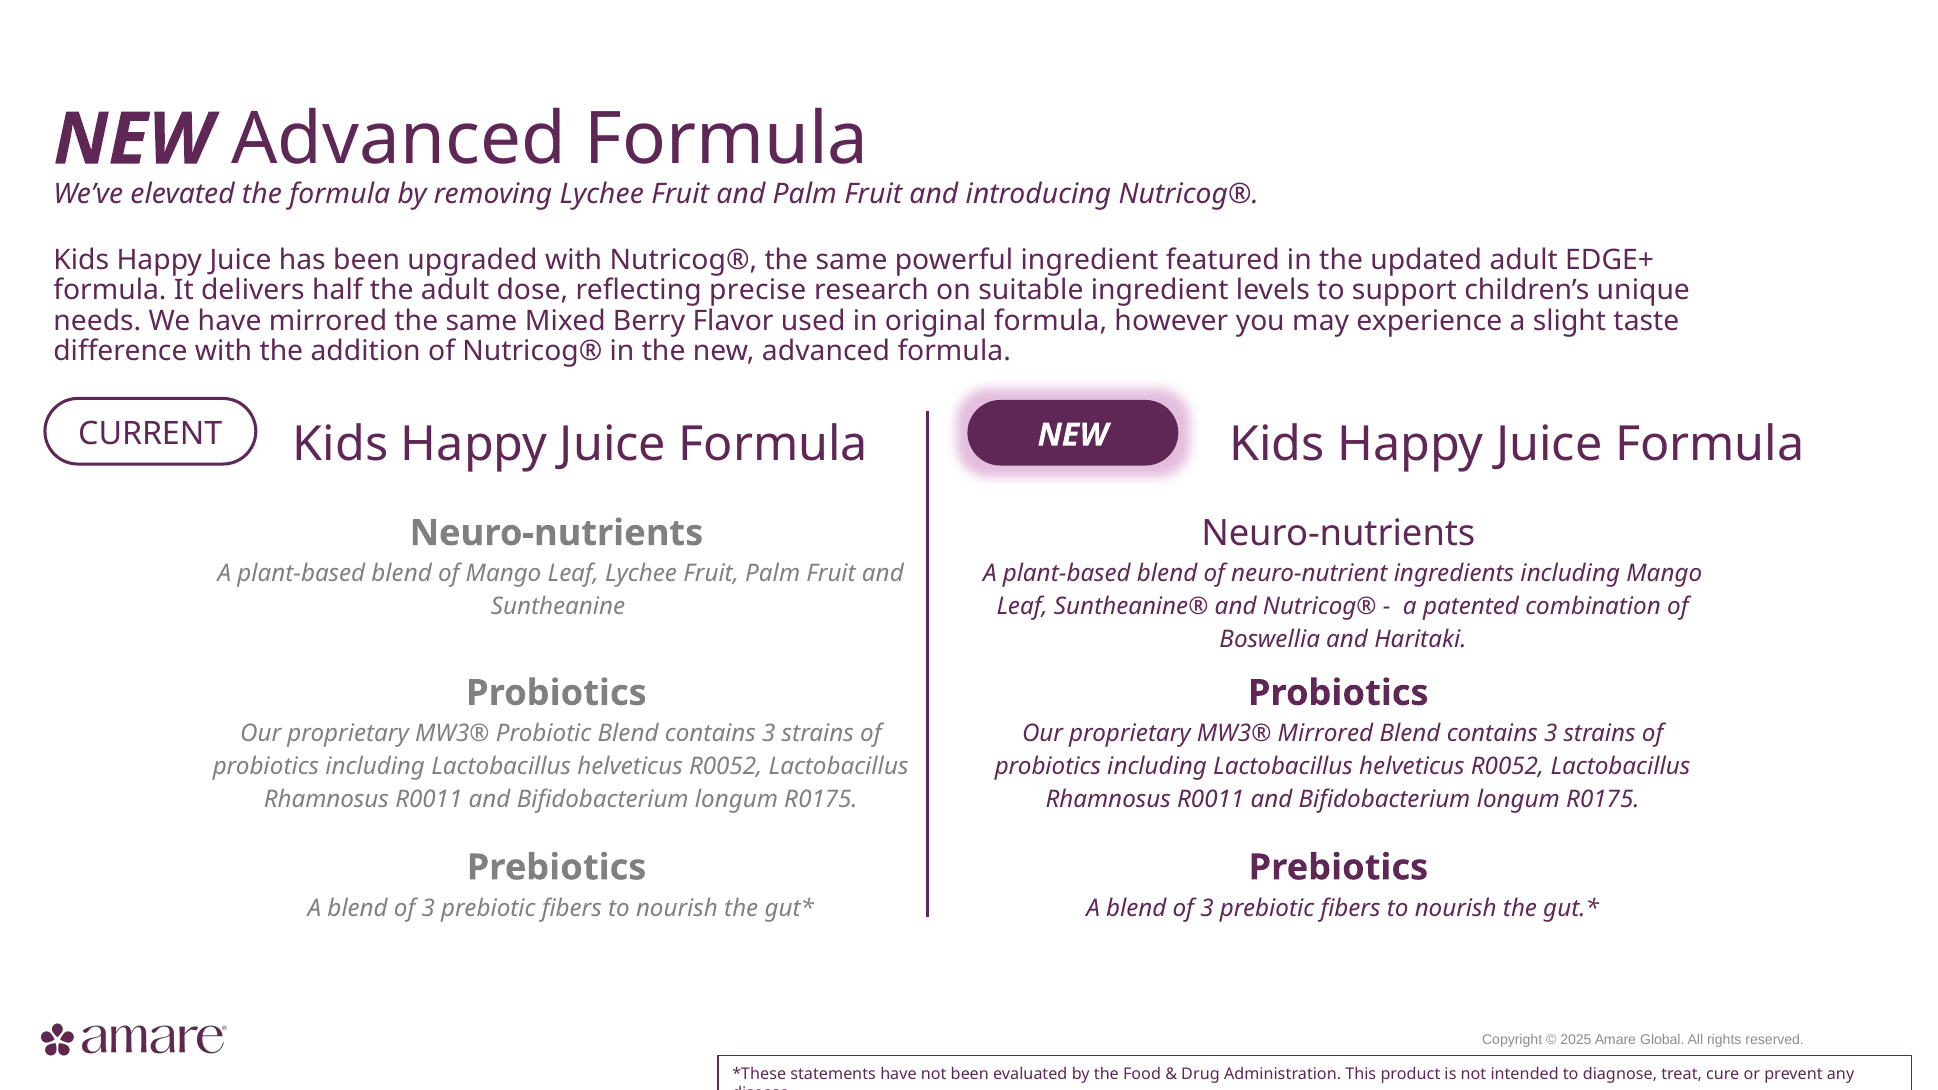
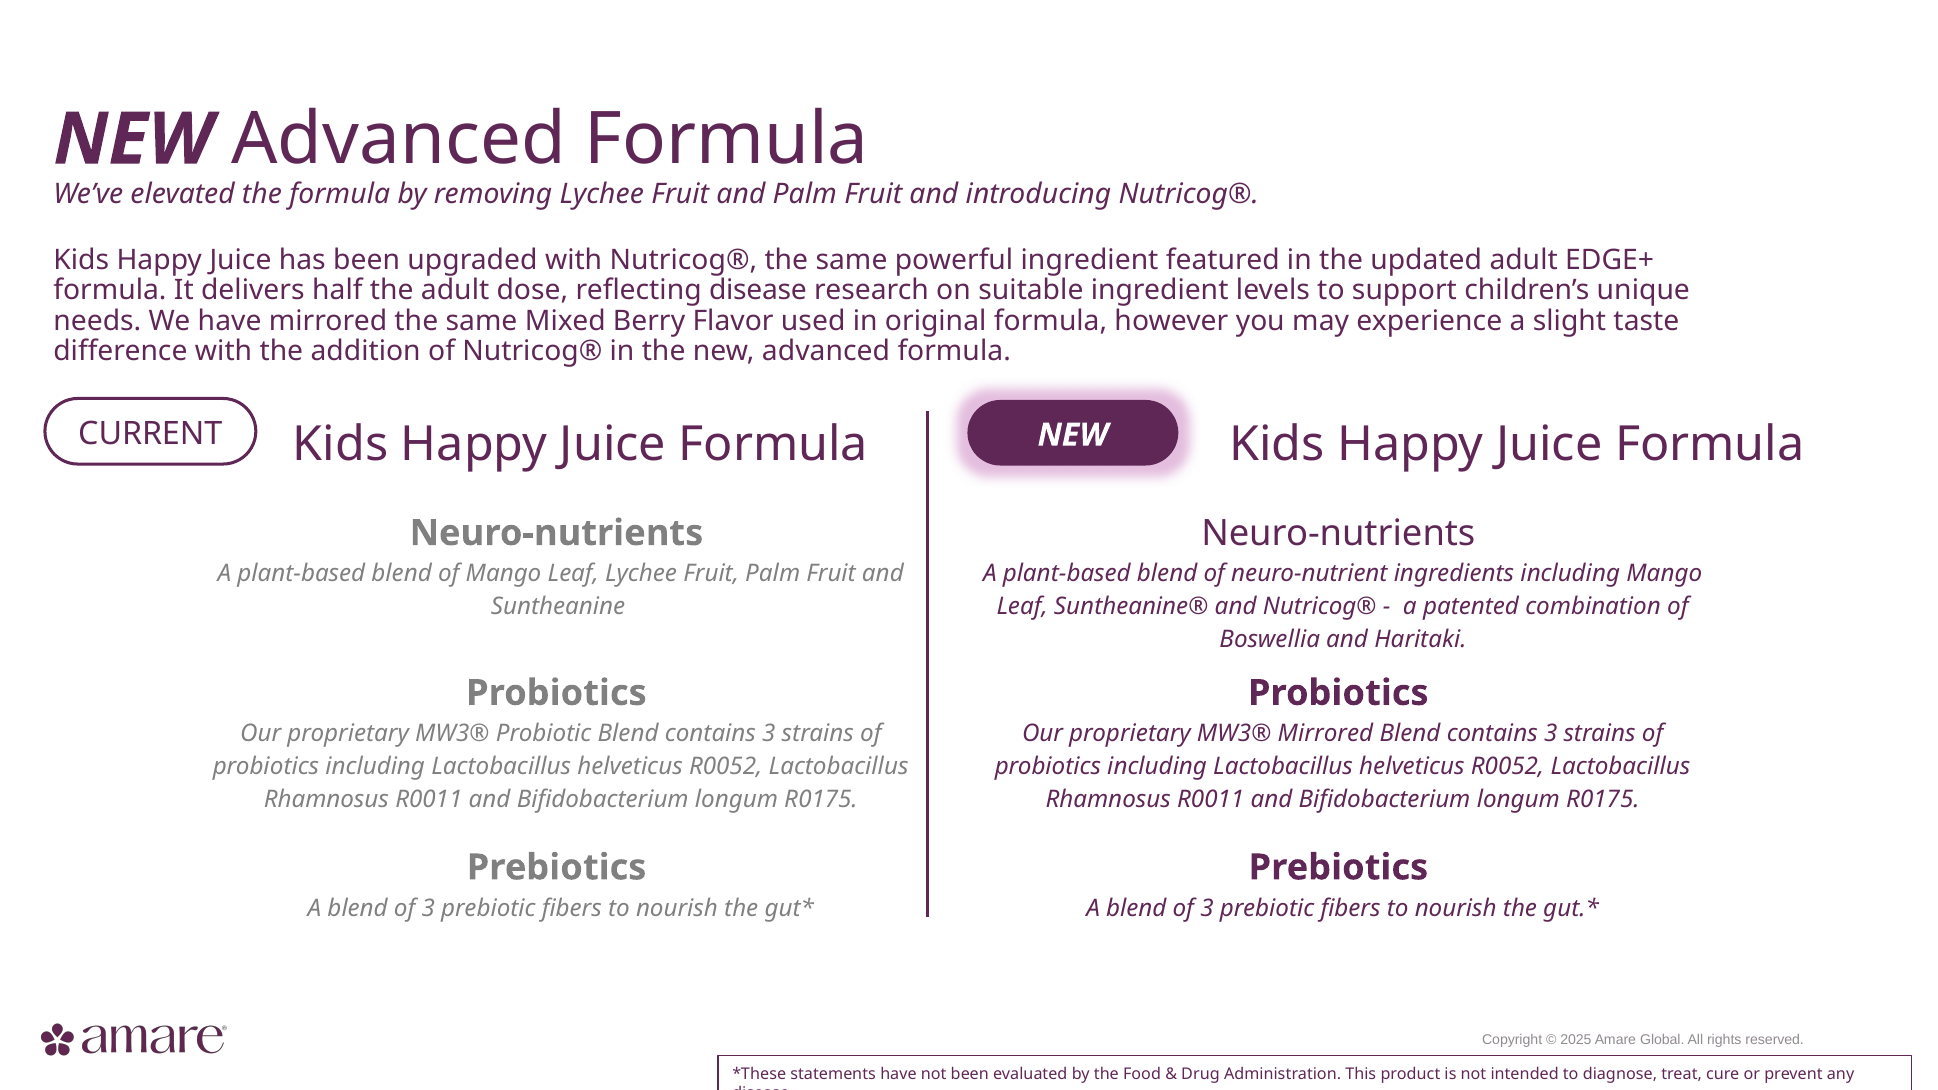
reflecting precise: precise -> disease
